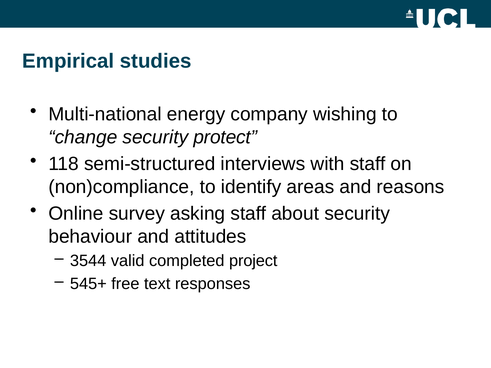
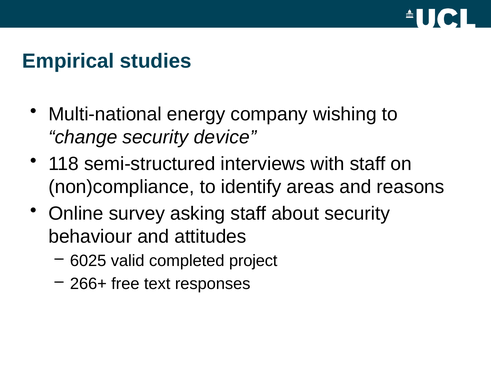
protect: protect -> device
3544: 3544 -> 6025
545+: 545+ -> 266+
